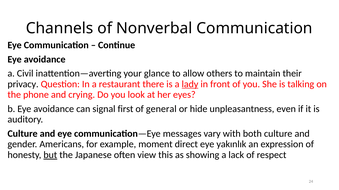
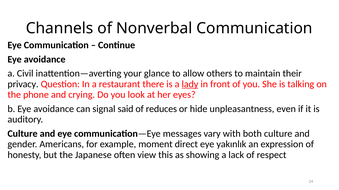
first: first -> said
general: general -> reduces
but underline: present -> none
